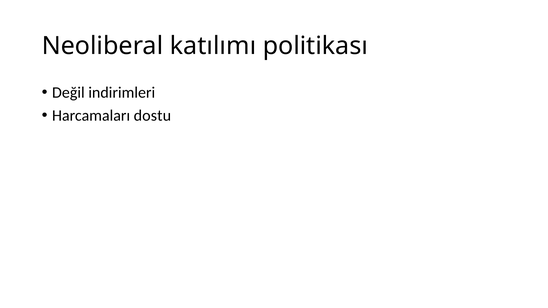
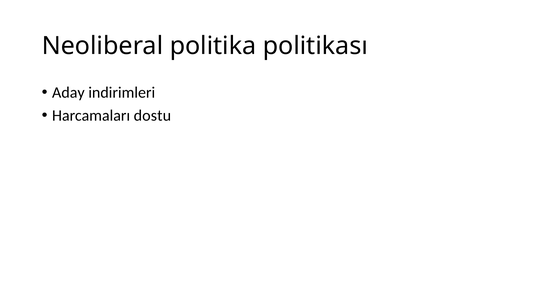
katılımı: katılımı -> politika
Değil: Değil -> Aday
